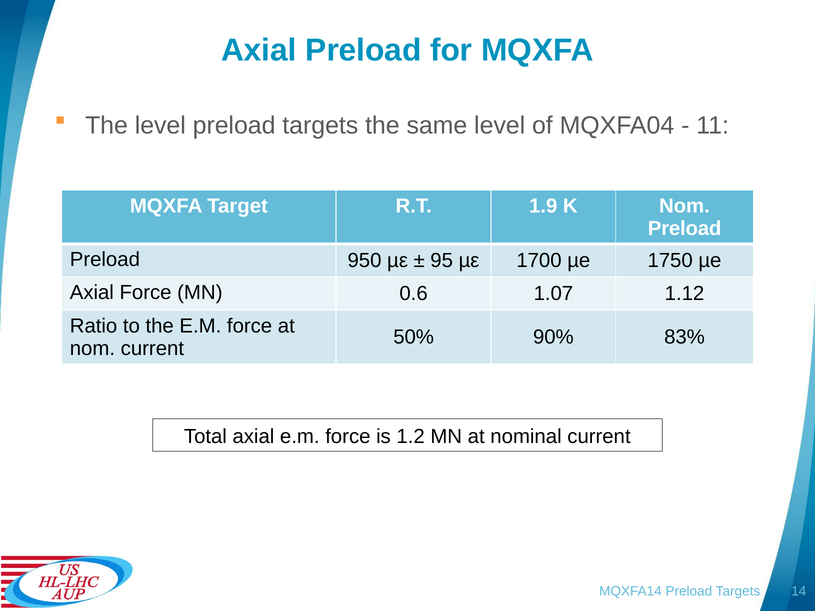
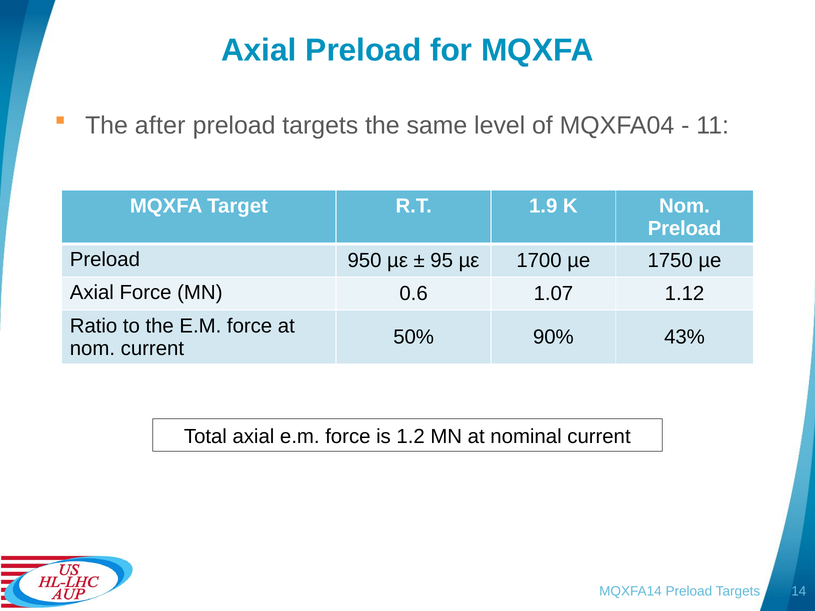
The level: level -> after
83%: 83% -> 43%
